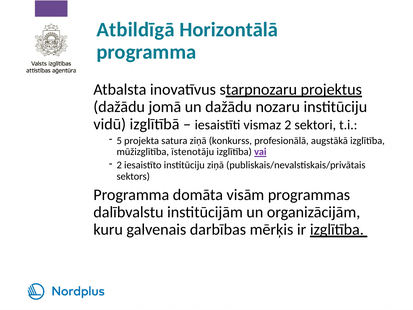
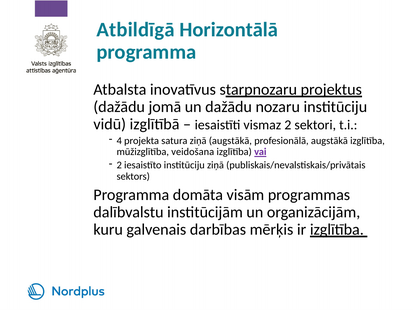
5: 5 -> 4
ziņā konkurss: konkurss -> augstākā
īstenotāju: īstenotāju -> veidošana
